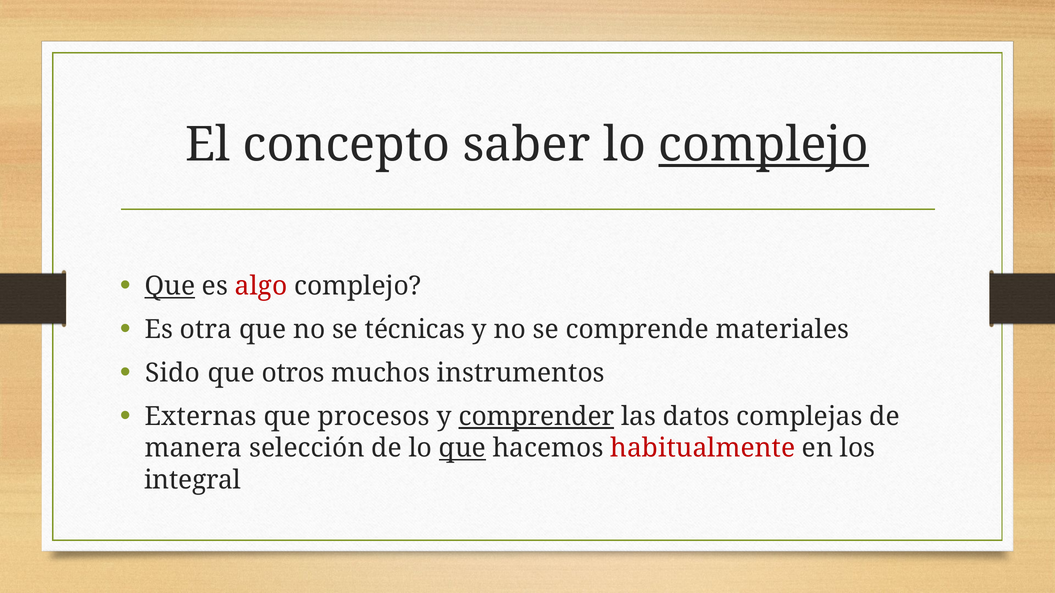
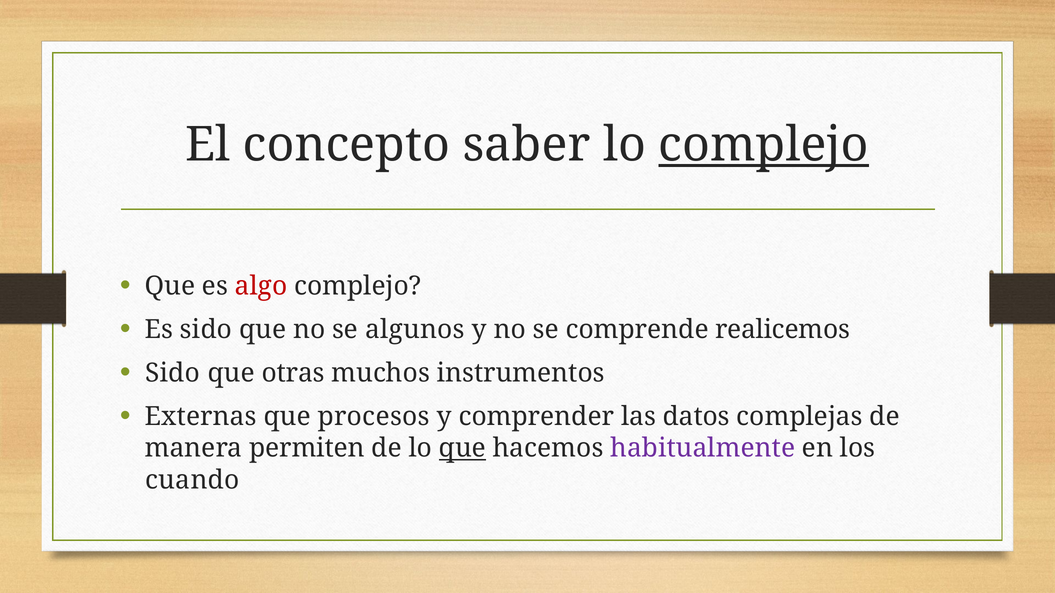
Que at (170, 286) underline: present -> none
Es otra: otra -> sido
técnicas: técnicas -> algunos
materiales: materiales -> realicemos
otros: otros -> otras
comprender underline: present -> none
selección: selección -> permiten
habitualmente colour: red -> purple
integral: integral -> cuando
